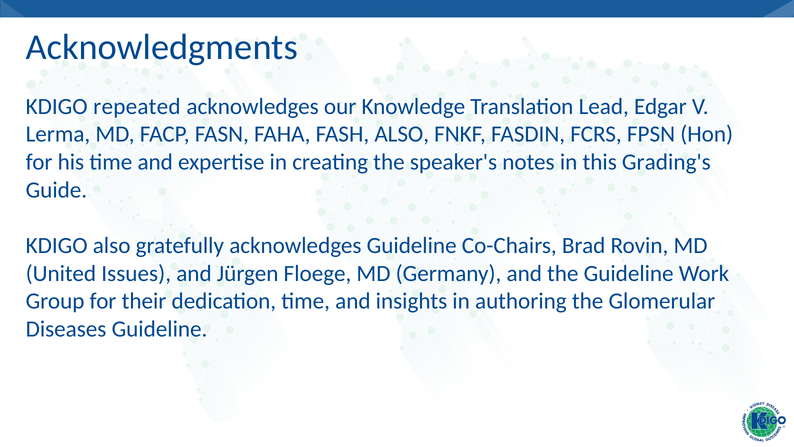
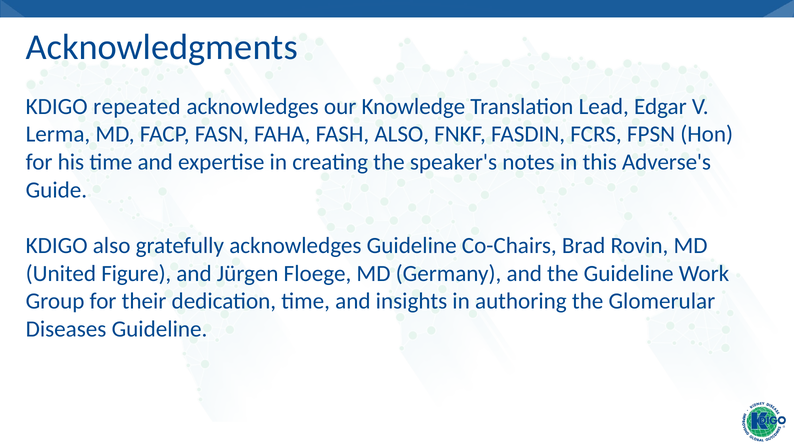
Grading's: Grading's -> Adverse's
Issues: Issues -> Figure
